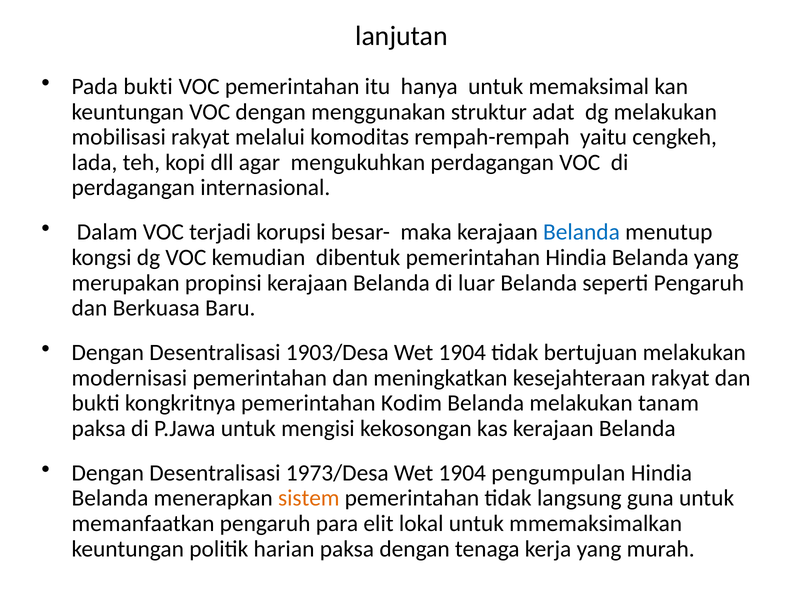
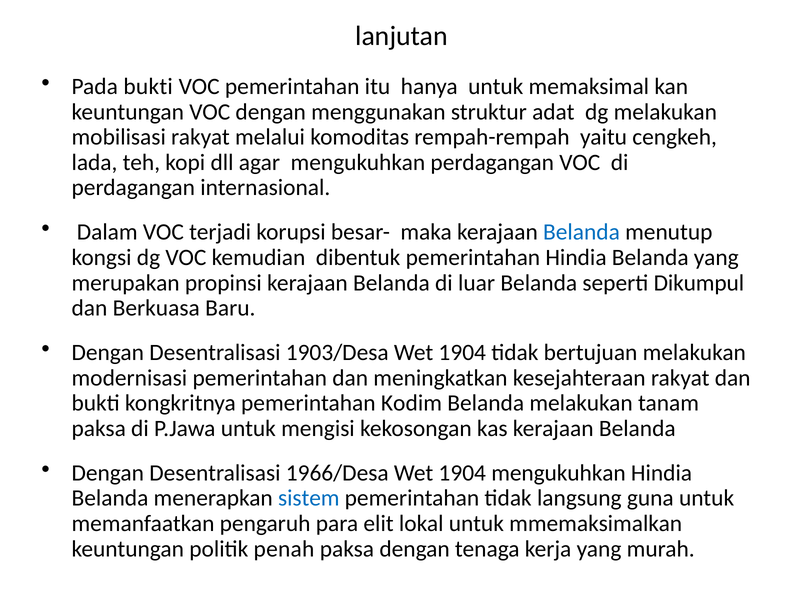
seperti Pengaruh: Pengaruh -> Dikumpul
1973/Desa: 1973/Desa -> 1966/Desa
1904 pengumpulan: pengumpulan -> mengukuhkan
sistem colour: orange -> blue
harian: harian -> penah
